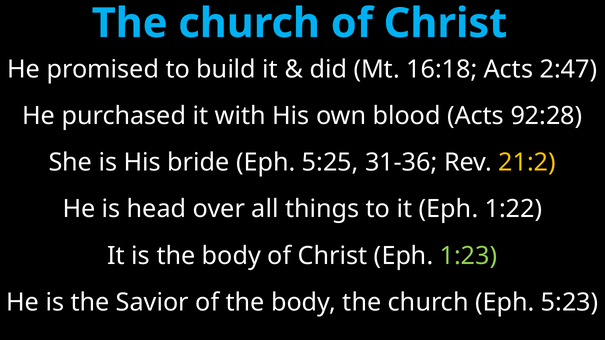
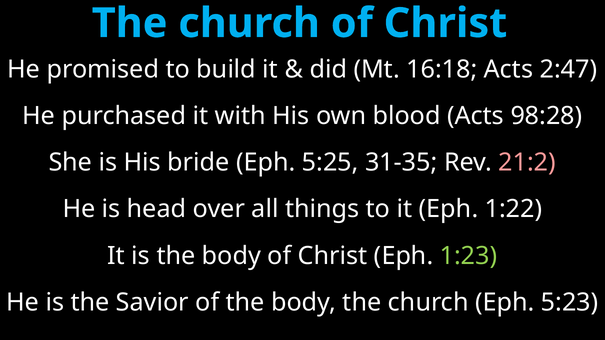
92:28: 92:28 -> 98:28
31-36: 31-36 -> 31-35
21:2 colour: yellow -> pink
